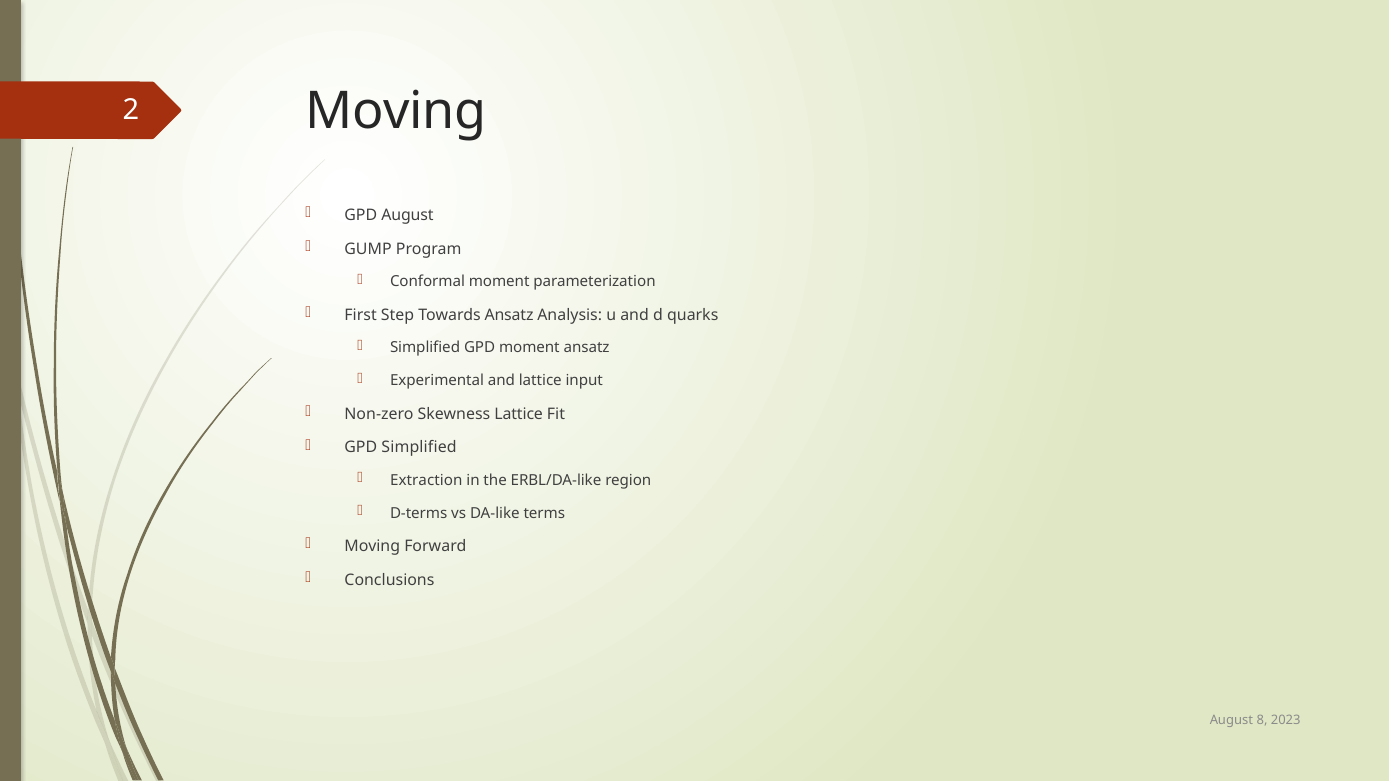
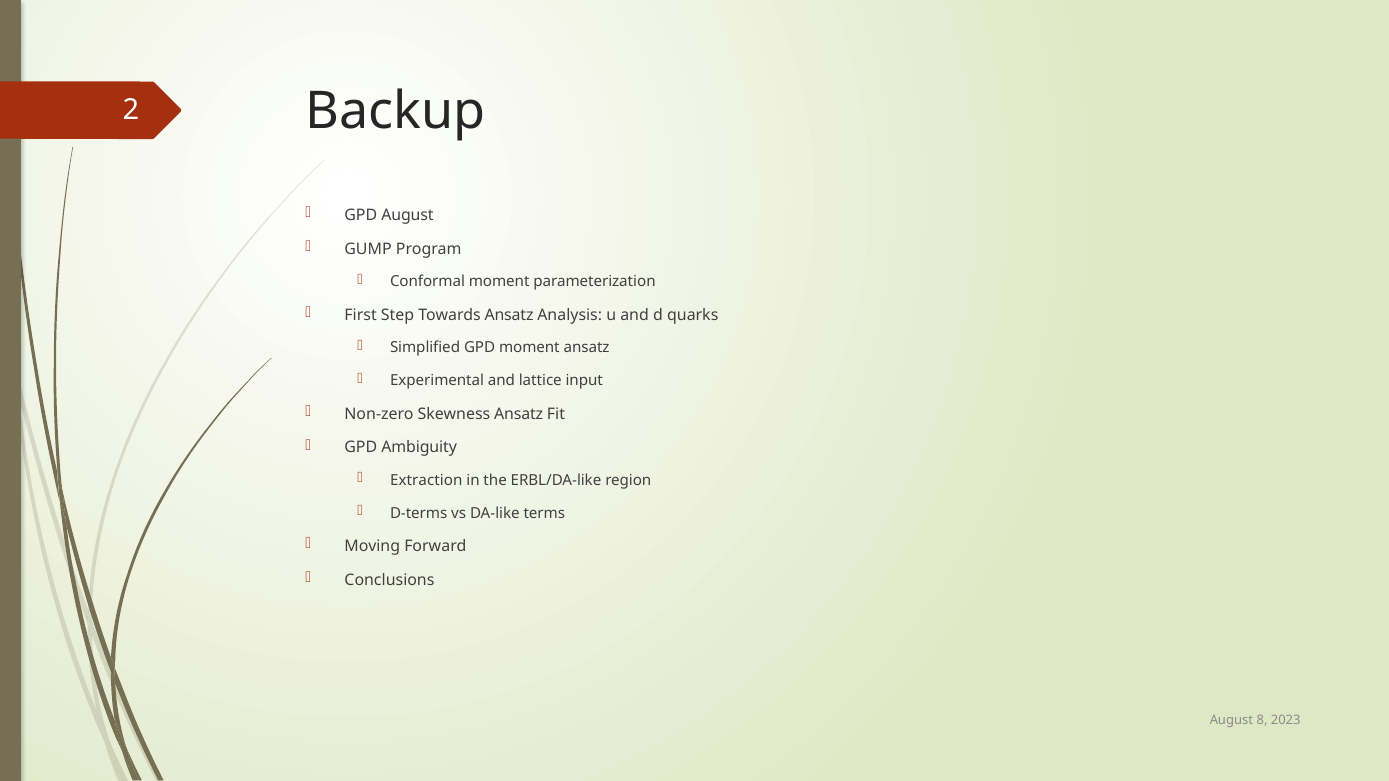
2 Moving: Moving -> Backup
Skewness Lattice: Lattice -> Ansatz
GPD Simplified: Simplified -> Ambiguity
